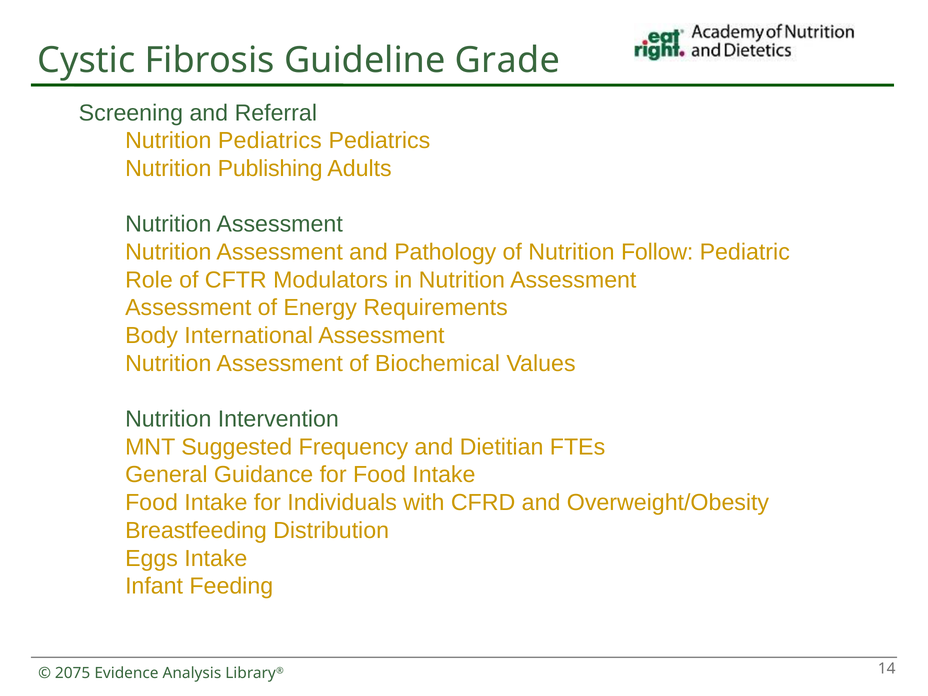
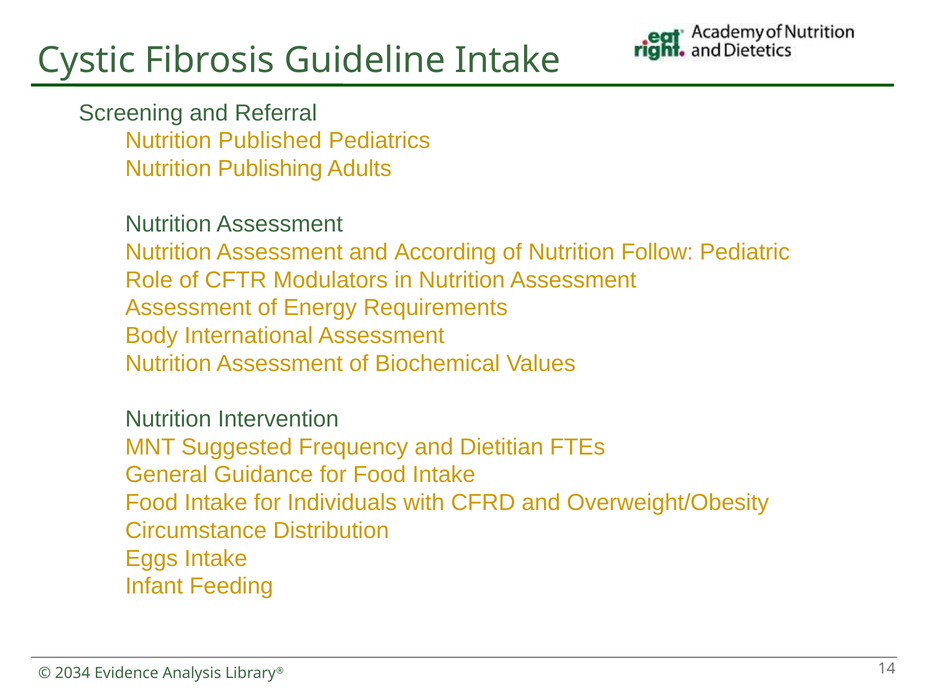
Guideline Grade: Grade -> Intake
Nutrition Pediatrics: Pediatrics -> Published
Pathology: Pathology -> According
Breastfeeding: Breastfeeding -> Circumstance
2075: 2075 -> 2034
